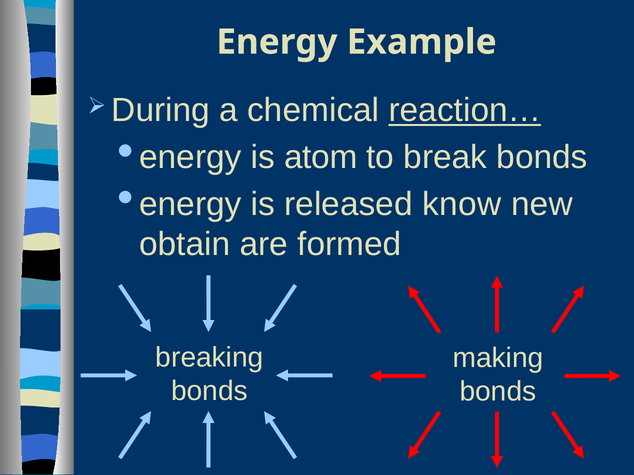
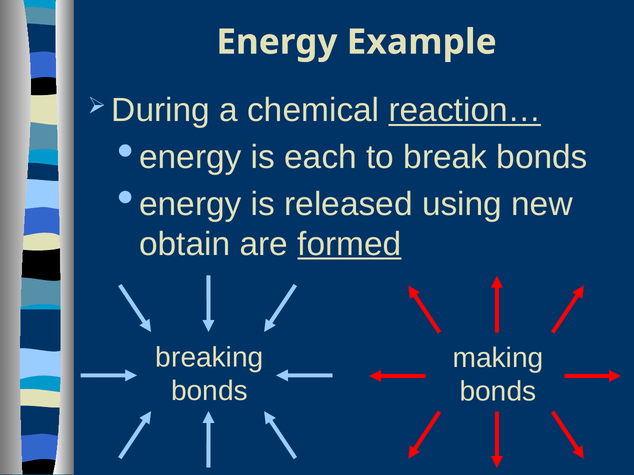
atom: atom -> each
know: know -> using
formed underline: none -> present
